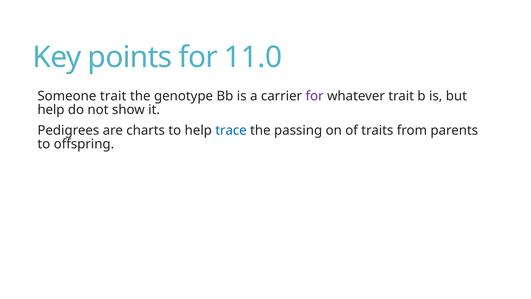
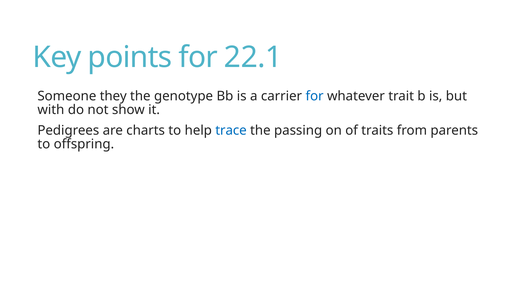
11.0: 11.0 -> 22.1
Someone trait: trait -> they
for at (315, 96) colour: purple -> blue
help at (51, 110): help -> with
